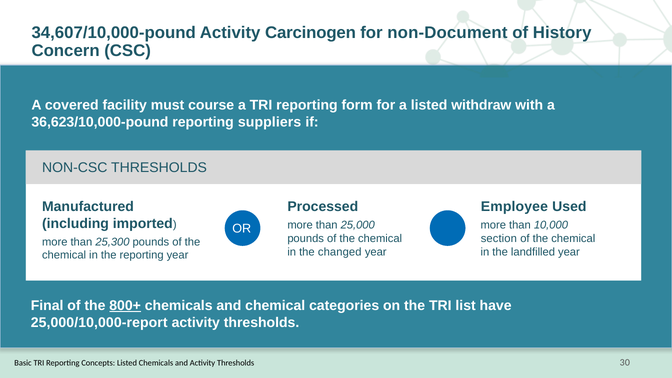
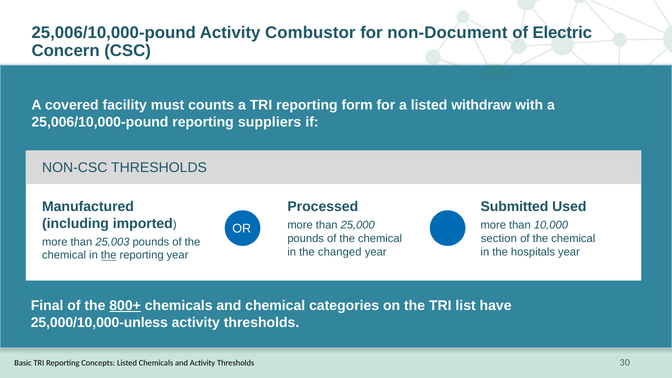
34,607/10,000-pound at (114, 33): 34,607/10,000-pound -> 25,006/10,000-pound
Carcinogen: Carcinogen -> Combustor
History: History -> Electric
course: course -> counts
36,623/10,000-pound at (100, 122): 36,623/10,000-pound -> 25,006/10,000-pound
Employee: Employee -> Submitted
25,300: 25,300 -> 25,003
landfilled: landfilled -> hospitals
the at (109, 255) underline: none -> present
25,000/10,000-report: 25,000/10,000-report -> 25,000/10,000-unless
